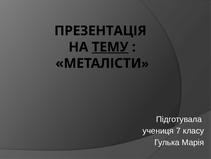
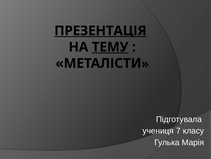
ПРЕЗЕНТАЦІЯ underline: none -> present
